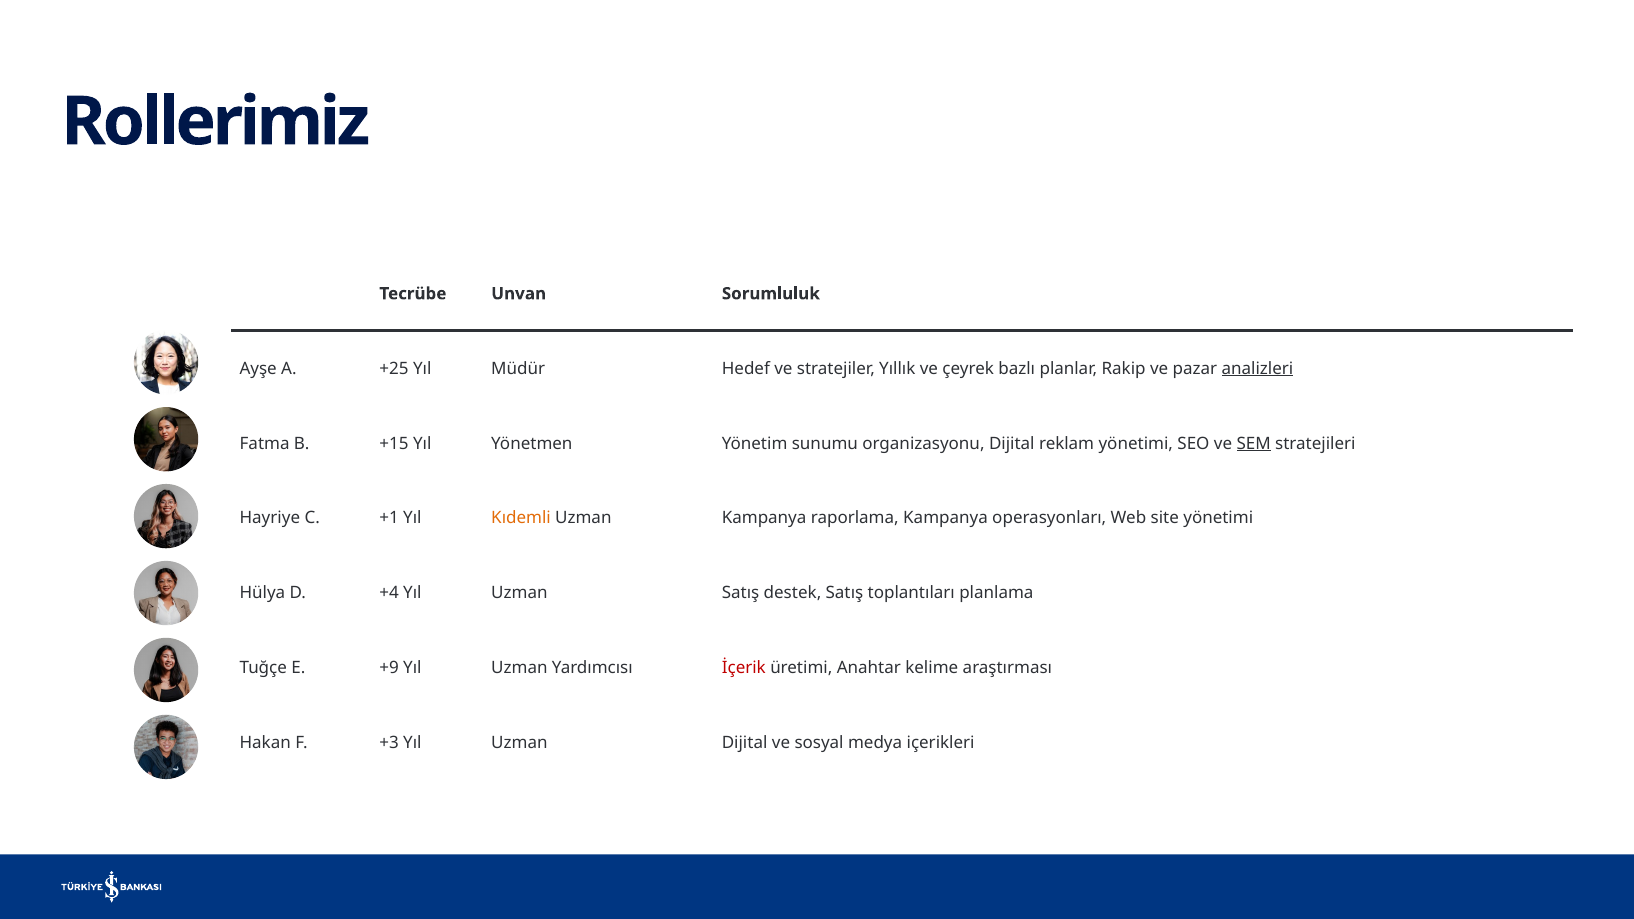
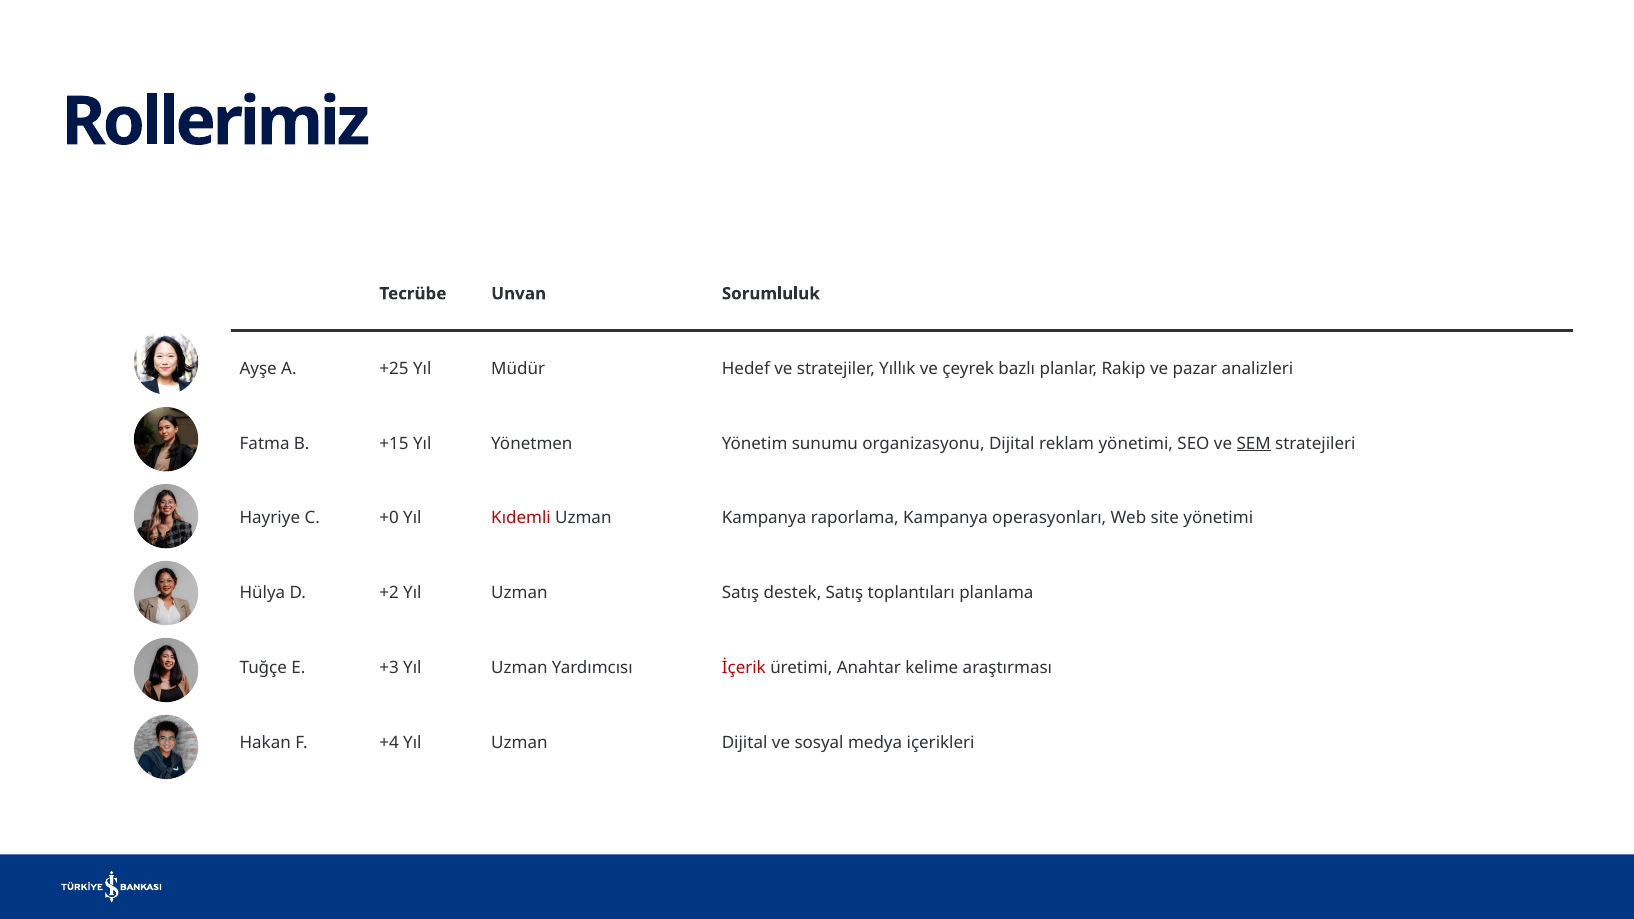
analizleri underline: present -> none
+1: +1 -> +0
Kıdemli colour: orange -> red
+4: +4 -> +2
+9: +9 -> +3
+3: +3 -> +4
